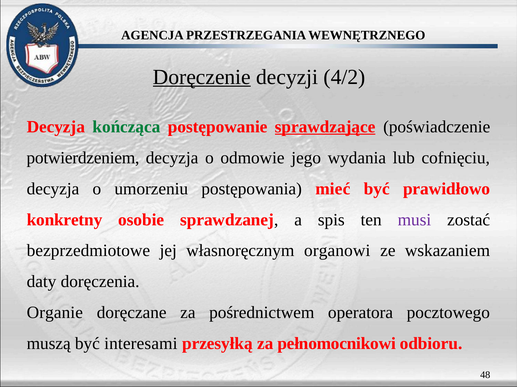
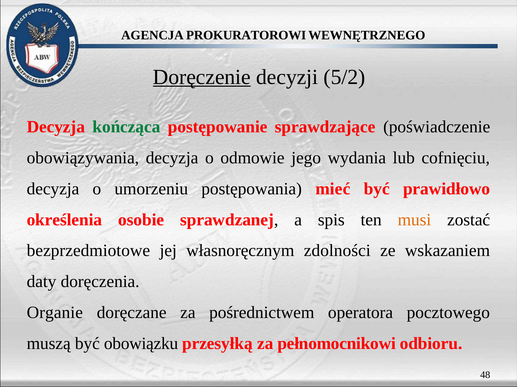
PRZESTRZEGANIA: PRZESTRZEGANIA -> PROKURATOROWI
4/2: 4/2 -> 5/2
sprawdzające underline: present -> none
potwierdzeniem: potwierdzeniem -> obowiązywania
konkretny: konkretny -> określenia
musi colour: purple -> orange
organowi: organowi -> zdolności
interesami: interesami -> obowiązku
